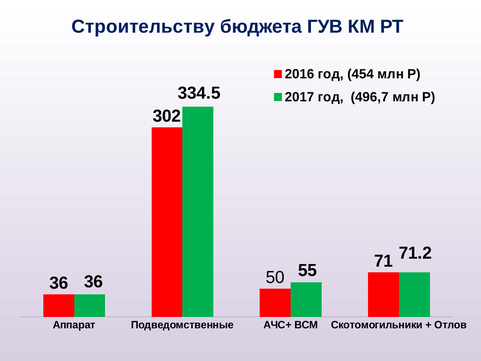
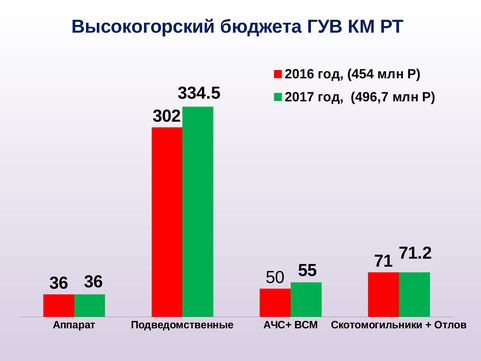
Строительству: Строительству -> Высокогорский
